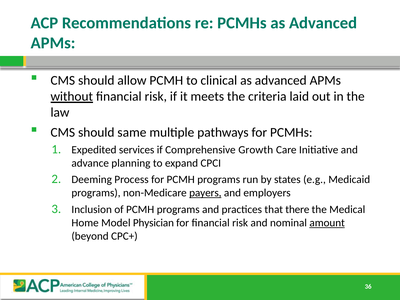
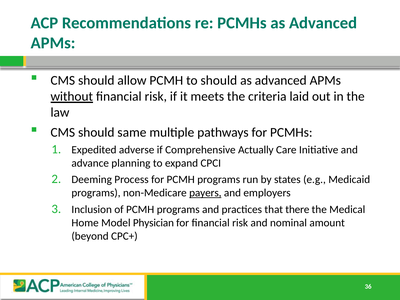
to clinical: clinical -> should
services: services -> adverse
Growth: Growth -> Actually
amount underline: present -> none
